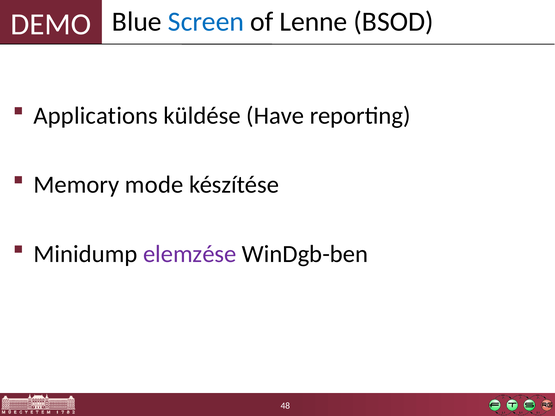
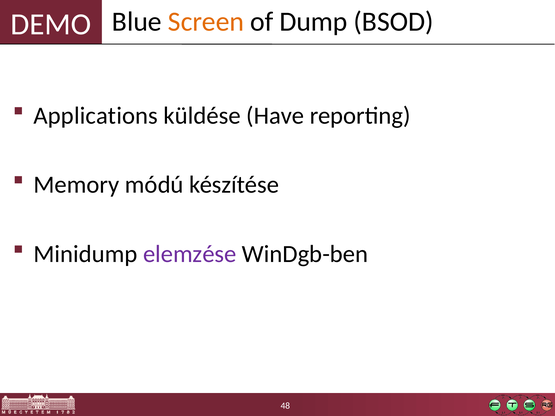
Screen colour: blue -> orange
Lenne: Lenne -> Dump
mode: mode -> módú
